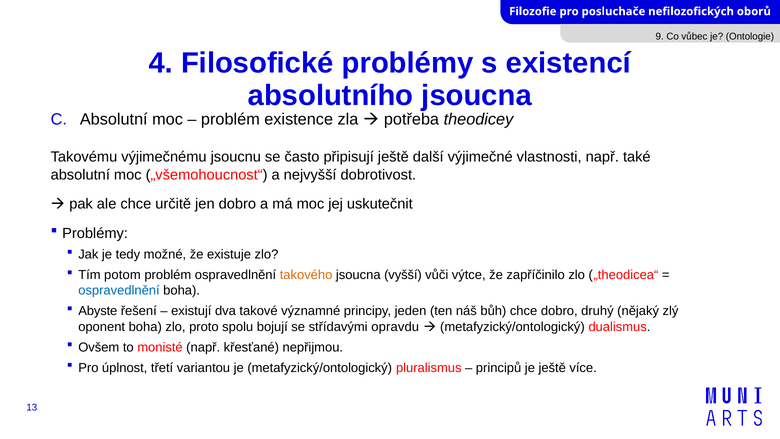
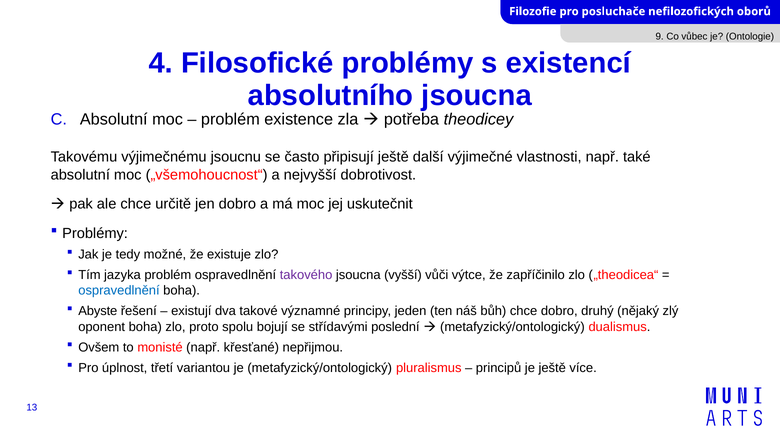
potom: potom -> jazyka
takového colour: orange -> purple
opravdu: opravdu -> poslední
